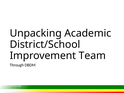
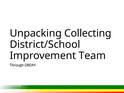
Academic: Academic -> Collecting
